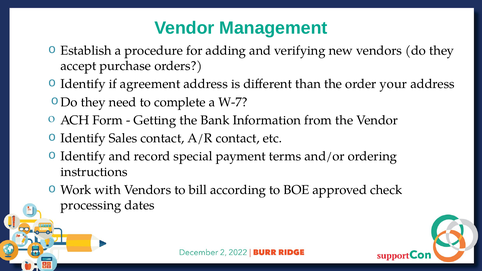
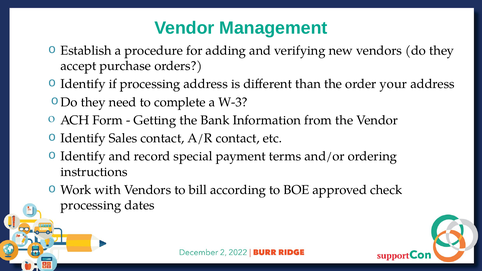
if agreement: agreement -> processing
W-7: W-7 -> W-3
